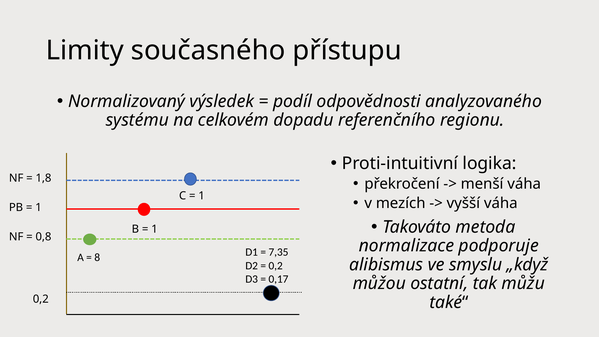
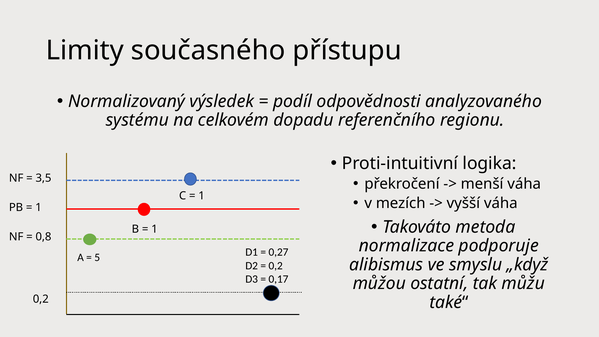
1,8: 1,8 -> 3,5
7,35: 7,35 -> 0,27
8: 8 -> 5
